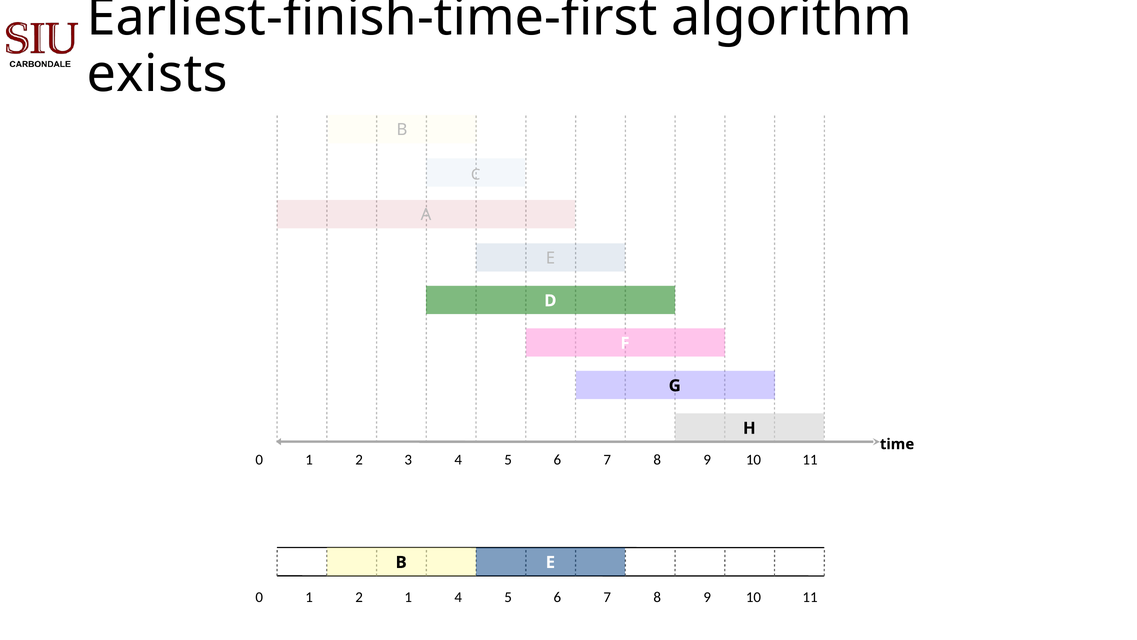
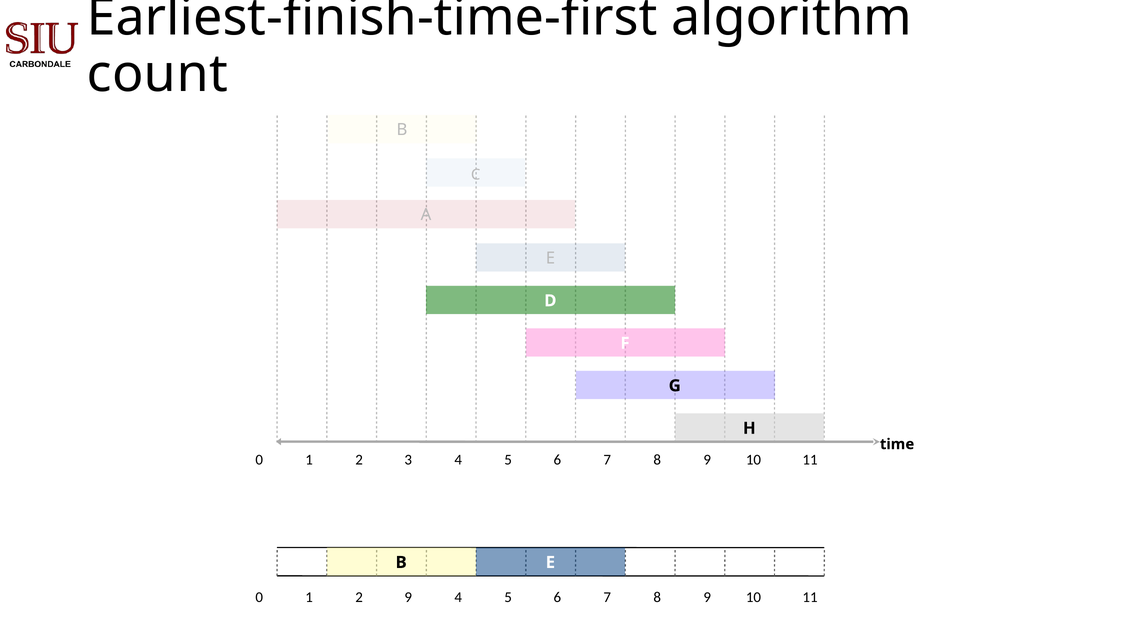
exists: exists -> count
2 1: 1 -> 9
